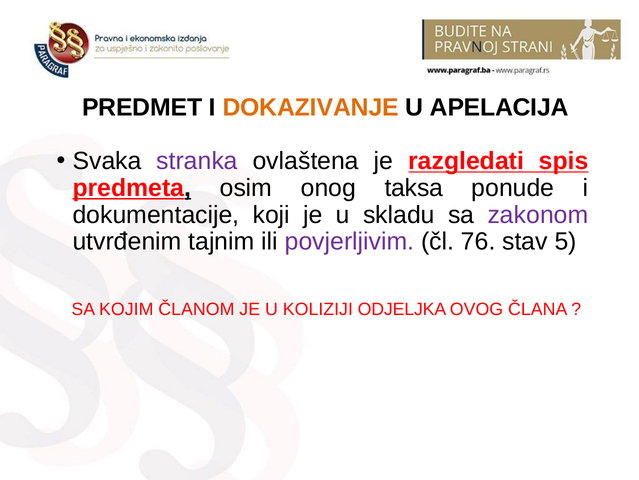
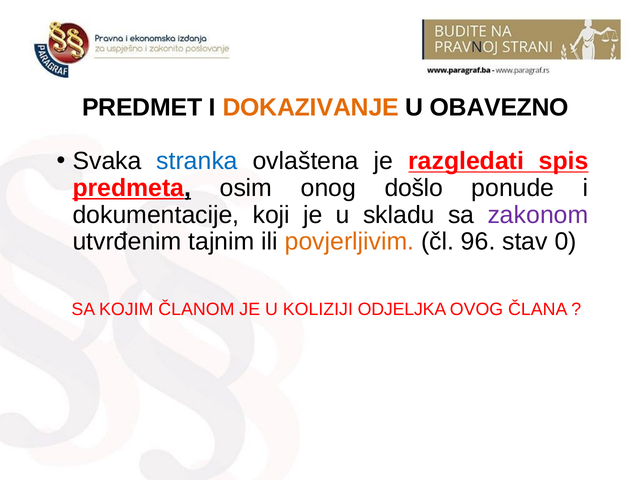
APELACIJA: APELACIJA -> OBAVEZNO
stranka colour: purple -> blue
taksa: taksa -> došlo
povjerljivim colour: purple -> orange
76: 76 -> 96
5: 5 -> 0
